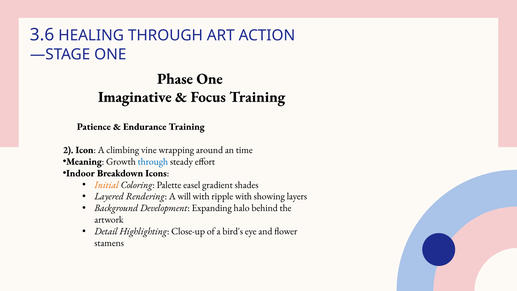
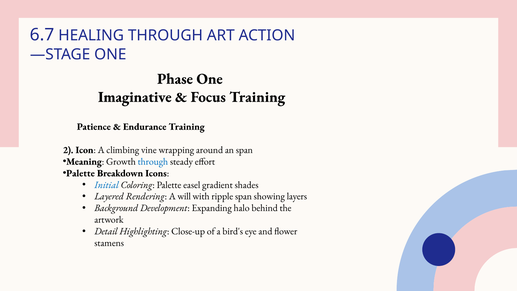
3.6: 3.6 -> 6.7
an time: time -> span
Indoor at (80, 173): Indoor -> Palette
Initial colour: orange -> blue
ripple with: with -> span
